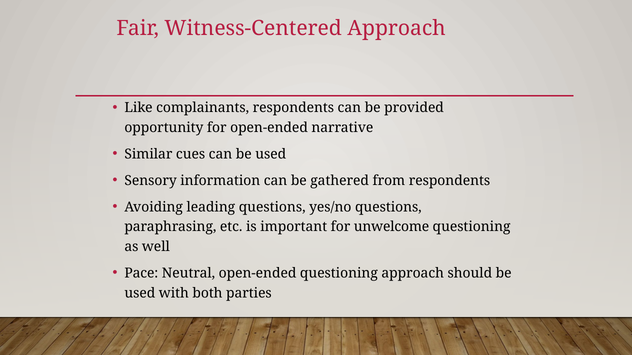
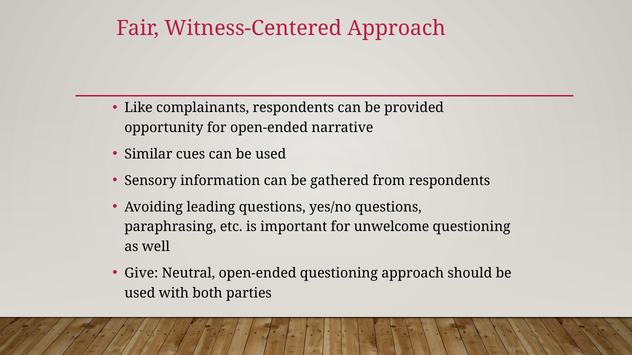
Pace: Pace -> Give
